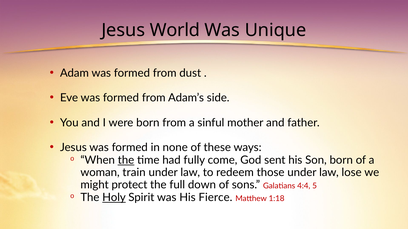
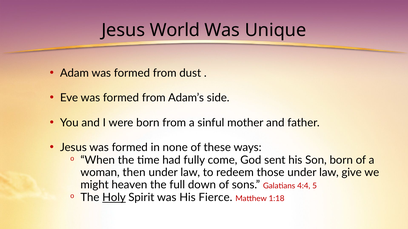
the at (126, 160) underline: present -> none
train: train -> then
lose: lose -> give
protect: protect -> heaven
